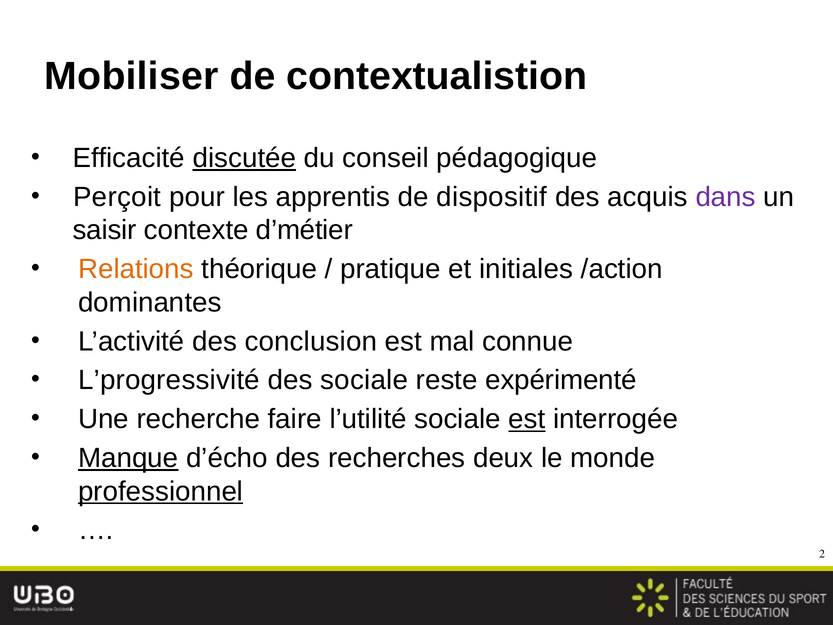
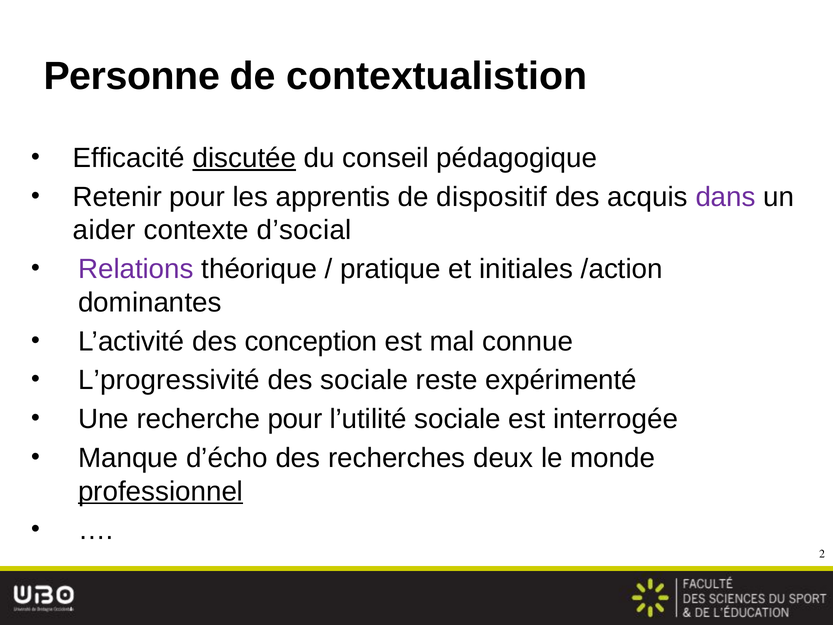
Mobiliser: Mobiliser -> Personne
Perçoit: Perçoit -> Retenir
saisir: saisir -> aider
d’métier: d’métier -> d’social
Relations colour: orange -> purple
conclusion: conclusion -> conception
recherche faire: faire -> pour
est at (527, 419) underline: present -> none
Manque underline: present -> none
